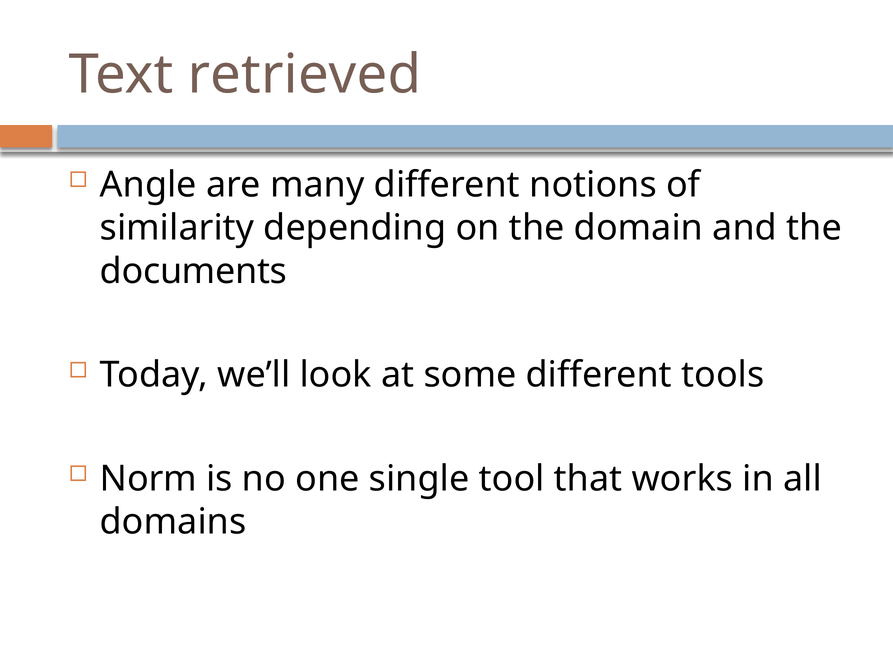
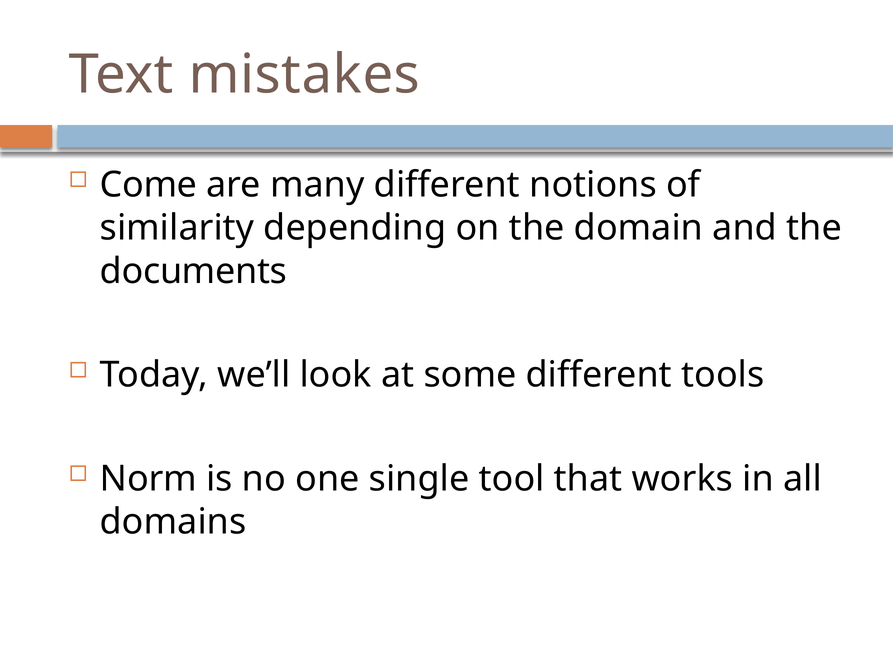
retrieved: retrieved -> mistakes
Angle: Angle -> Come
